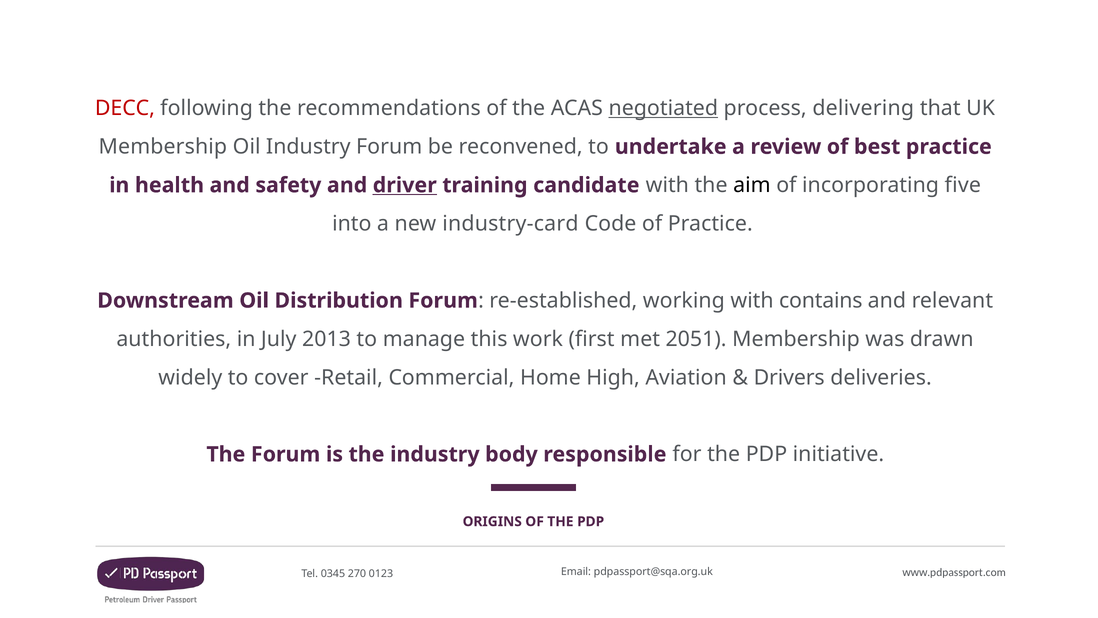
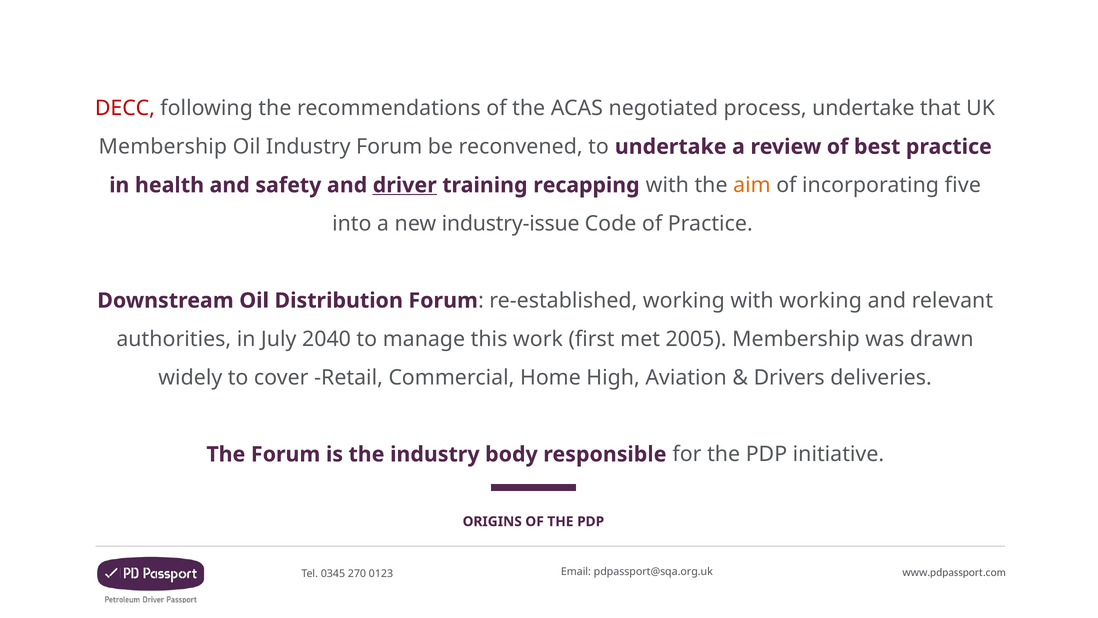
negotiated underline: present -> none
process delivering: delivering -> undertake
candidate: candidate -> recapping
aim colour: black -> orange
industry-card: industry-card -> industry-issue
with contains: contains -> working
2013: 2013 -> 2040
2051: 2051 -> 2005
